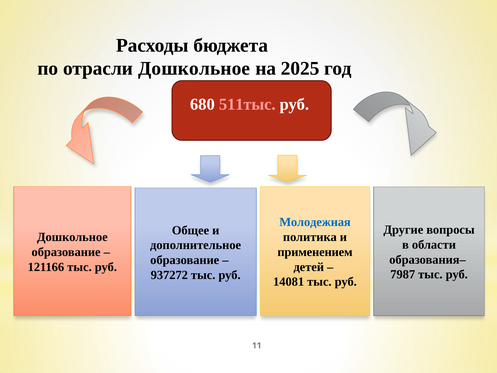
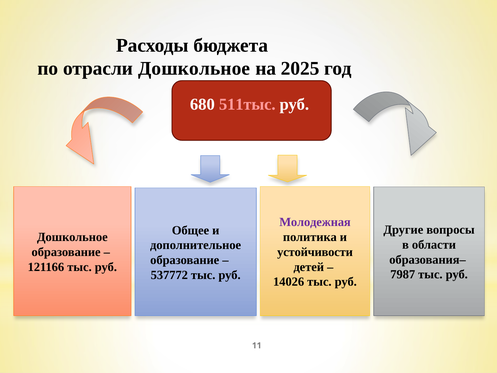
Молодежная colour: blue -> purple
применением: применением -> устойчивости
937272: 937272 -> 537772
14081: 14081 -> 14026
